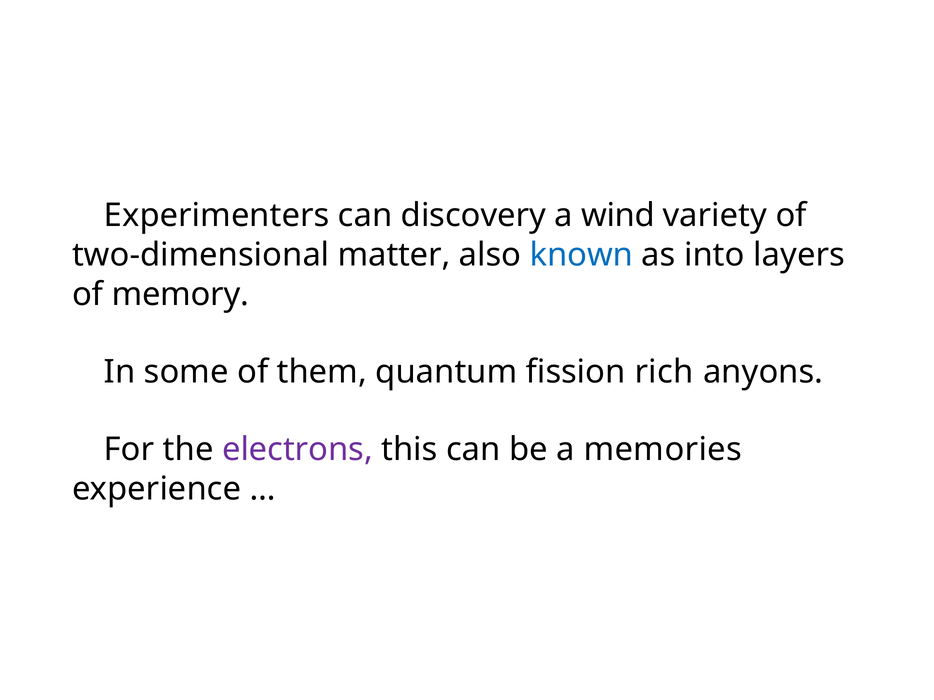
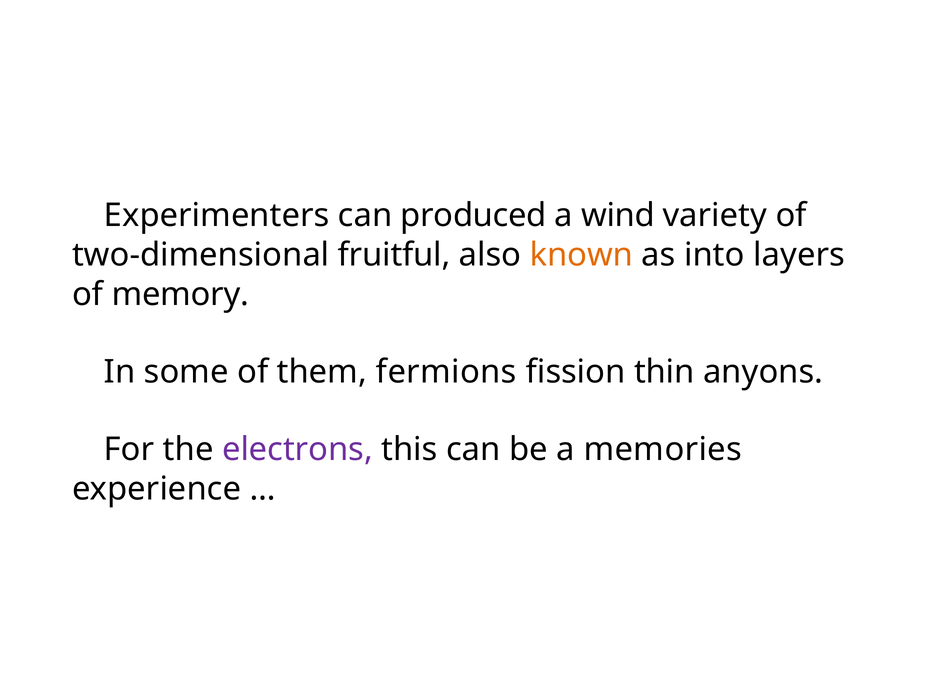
discovery: discovery -> produced
matter: matter -> fruitful
known colour: blue -> orange
quantum: quantum -> fermions
rich: rich -> thin
